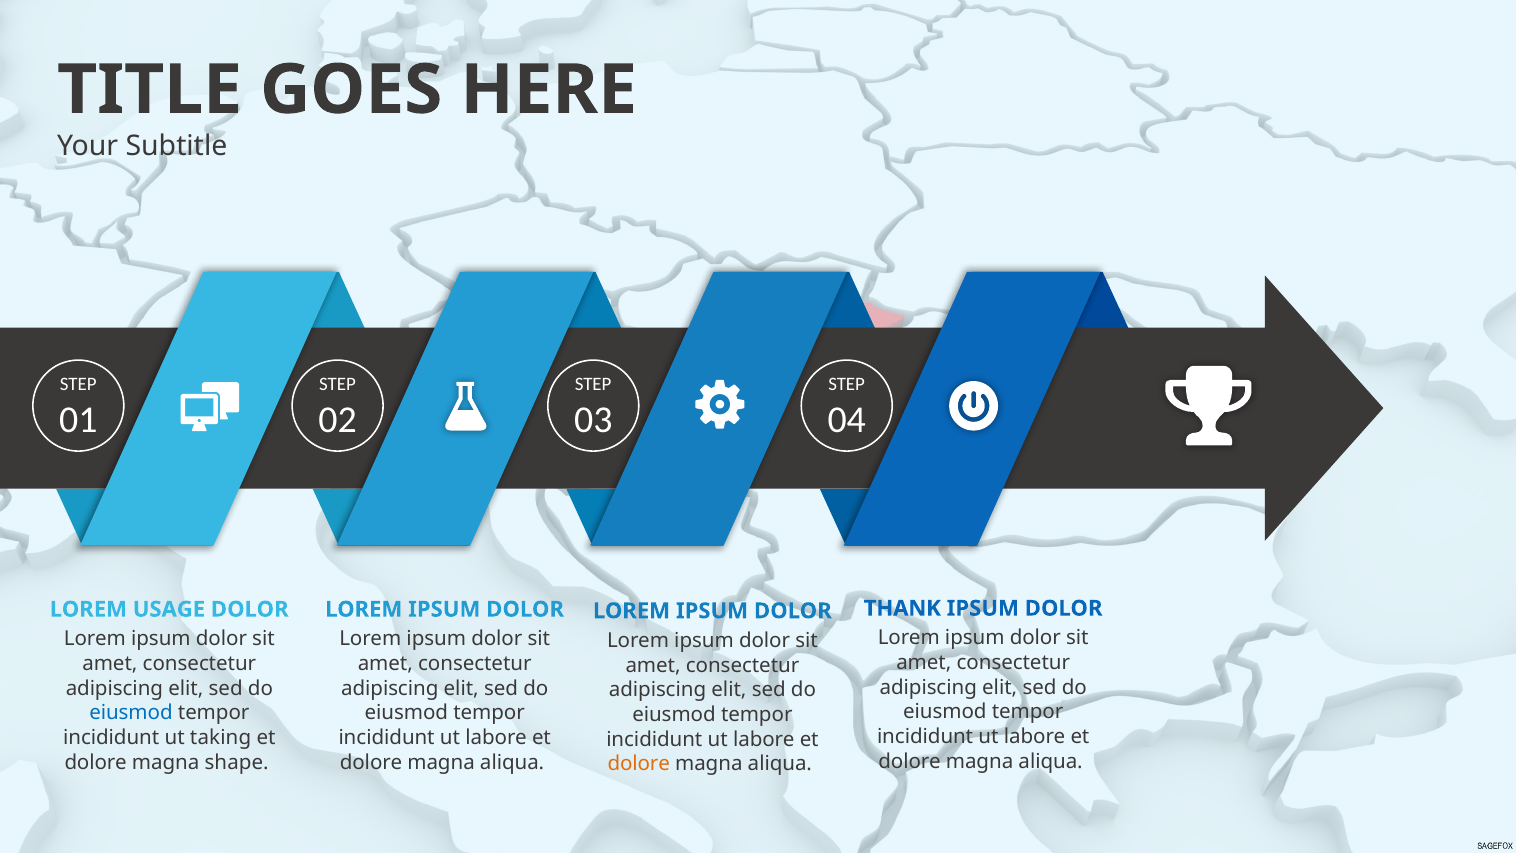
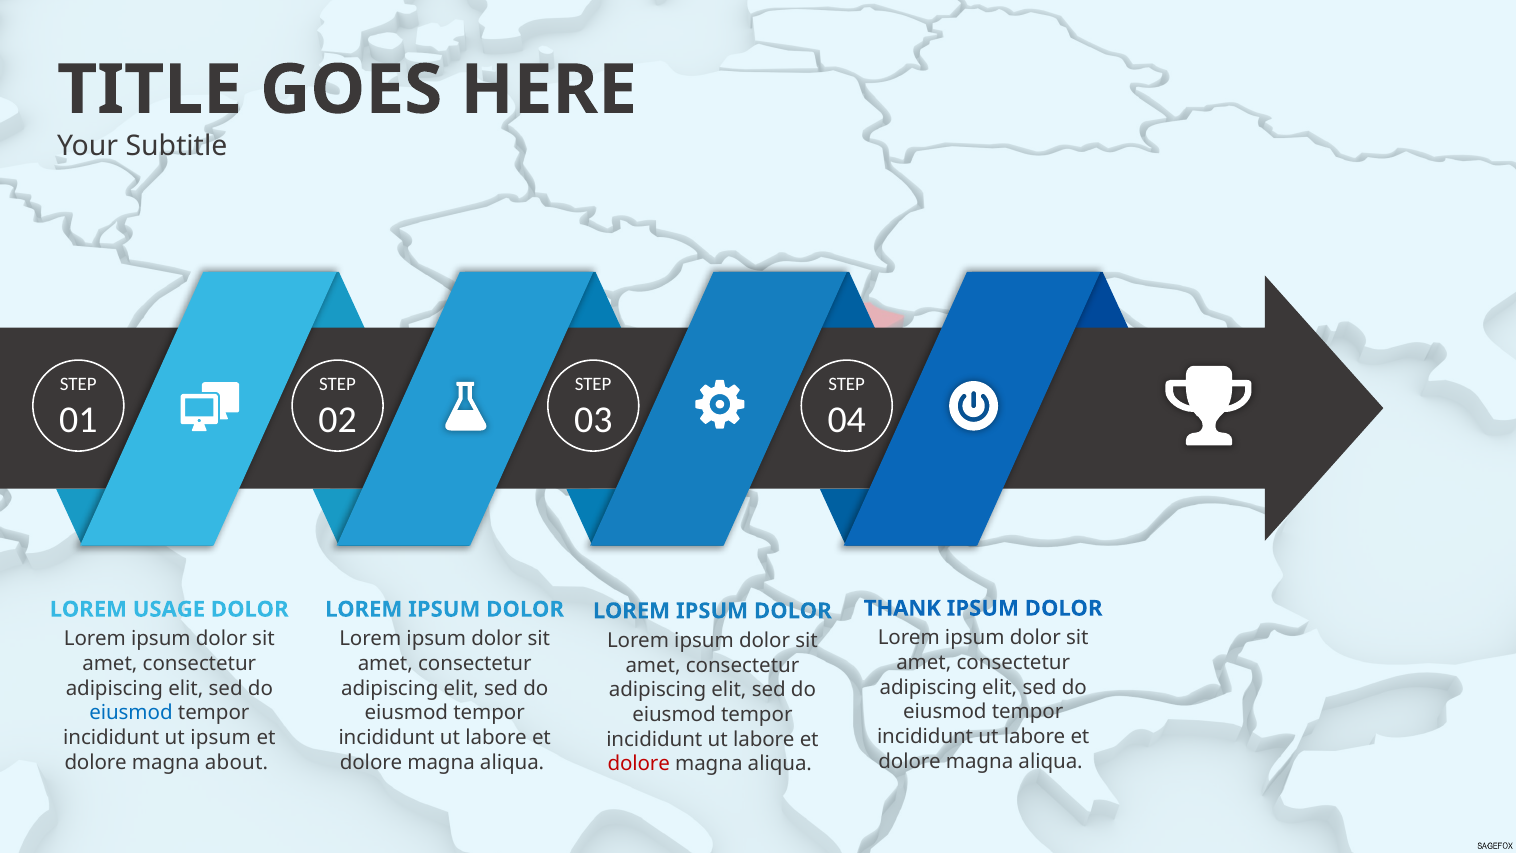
ut taking: taking -> ipsum
shape: shape -> about
dolore at (639, 764) colour: orange -> red
